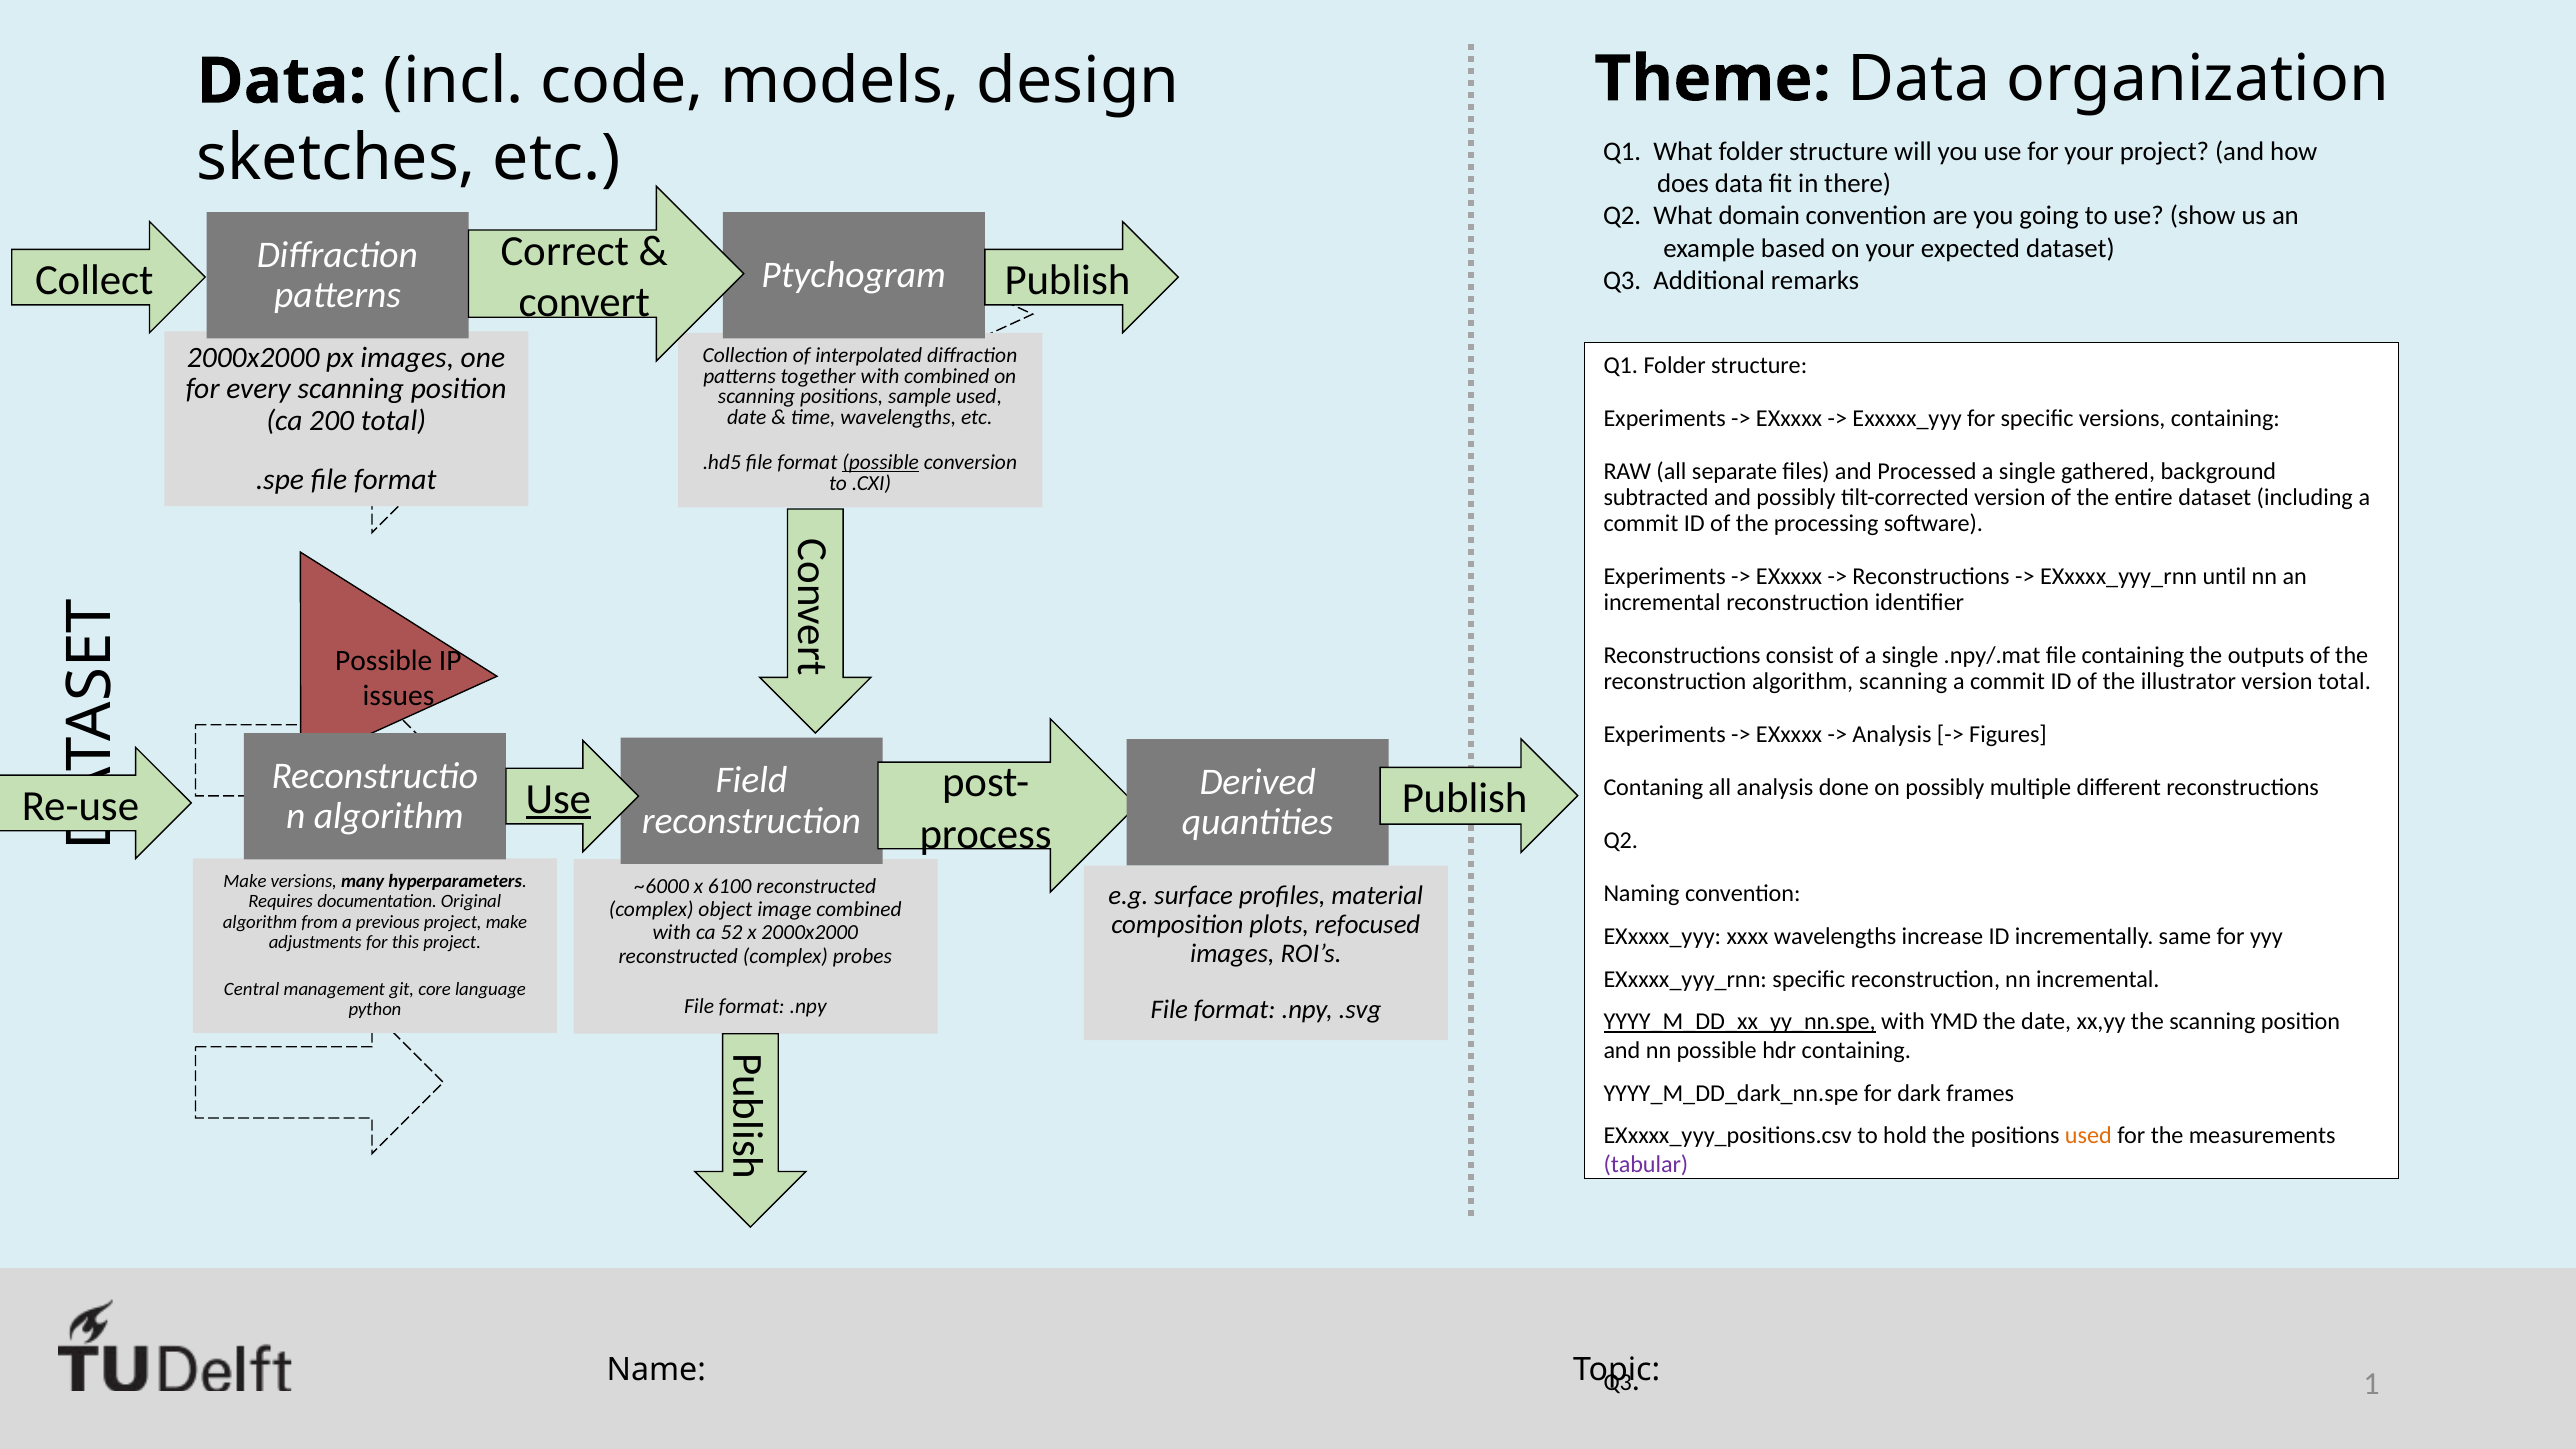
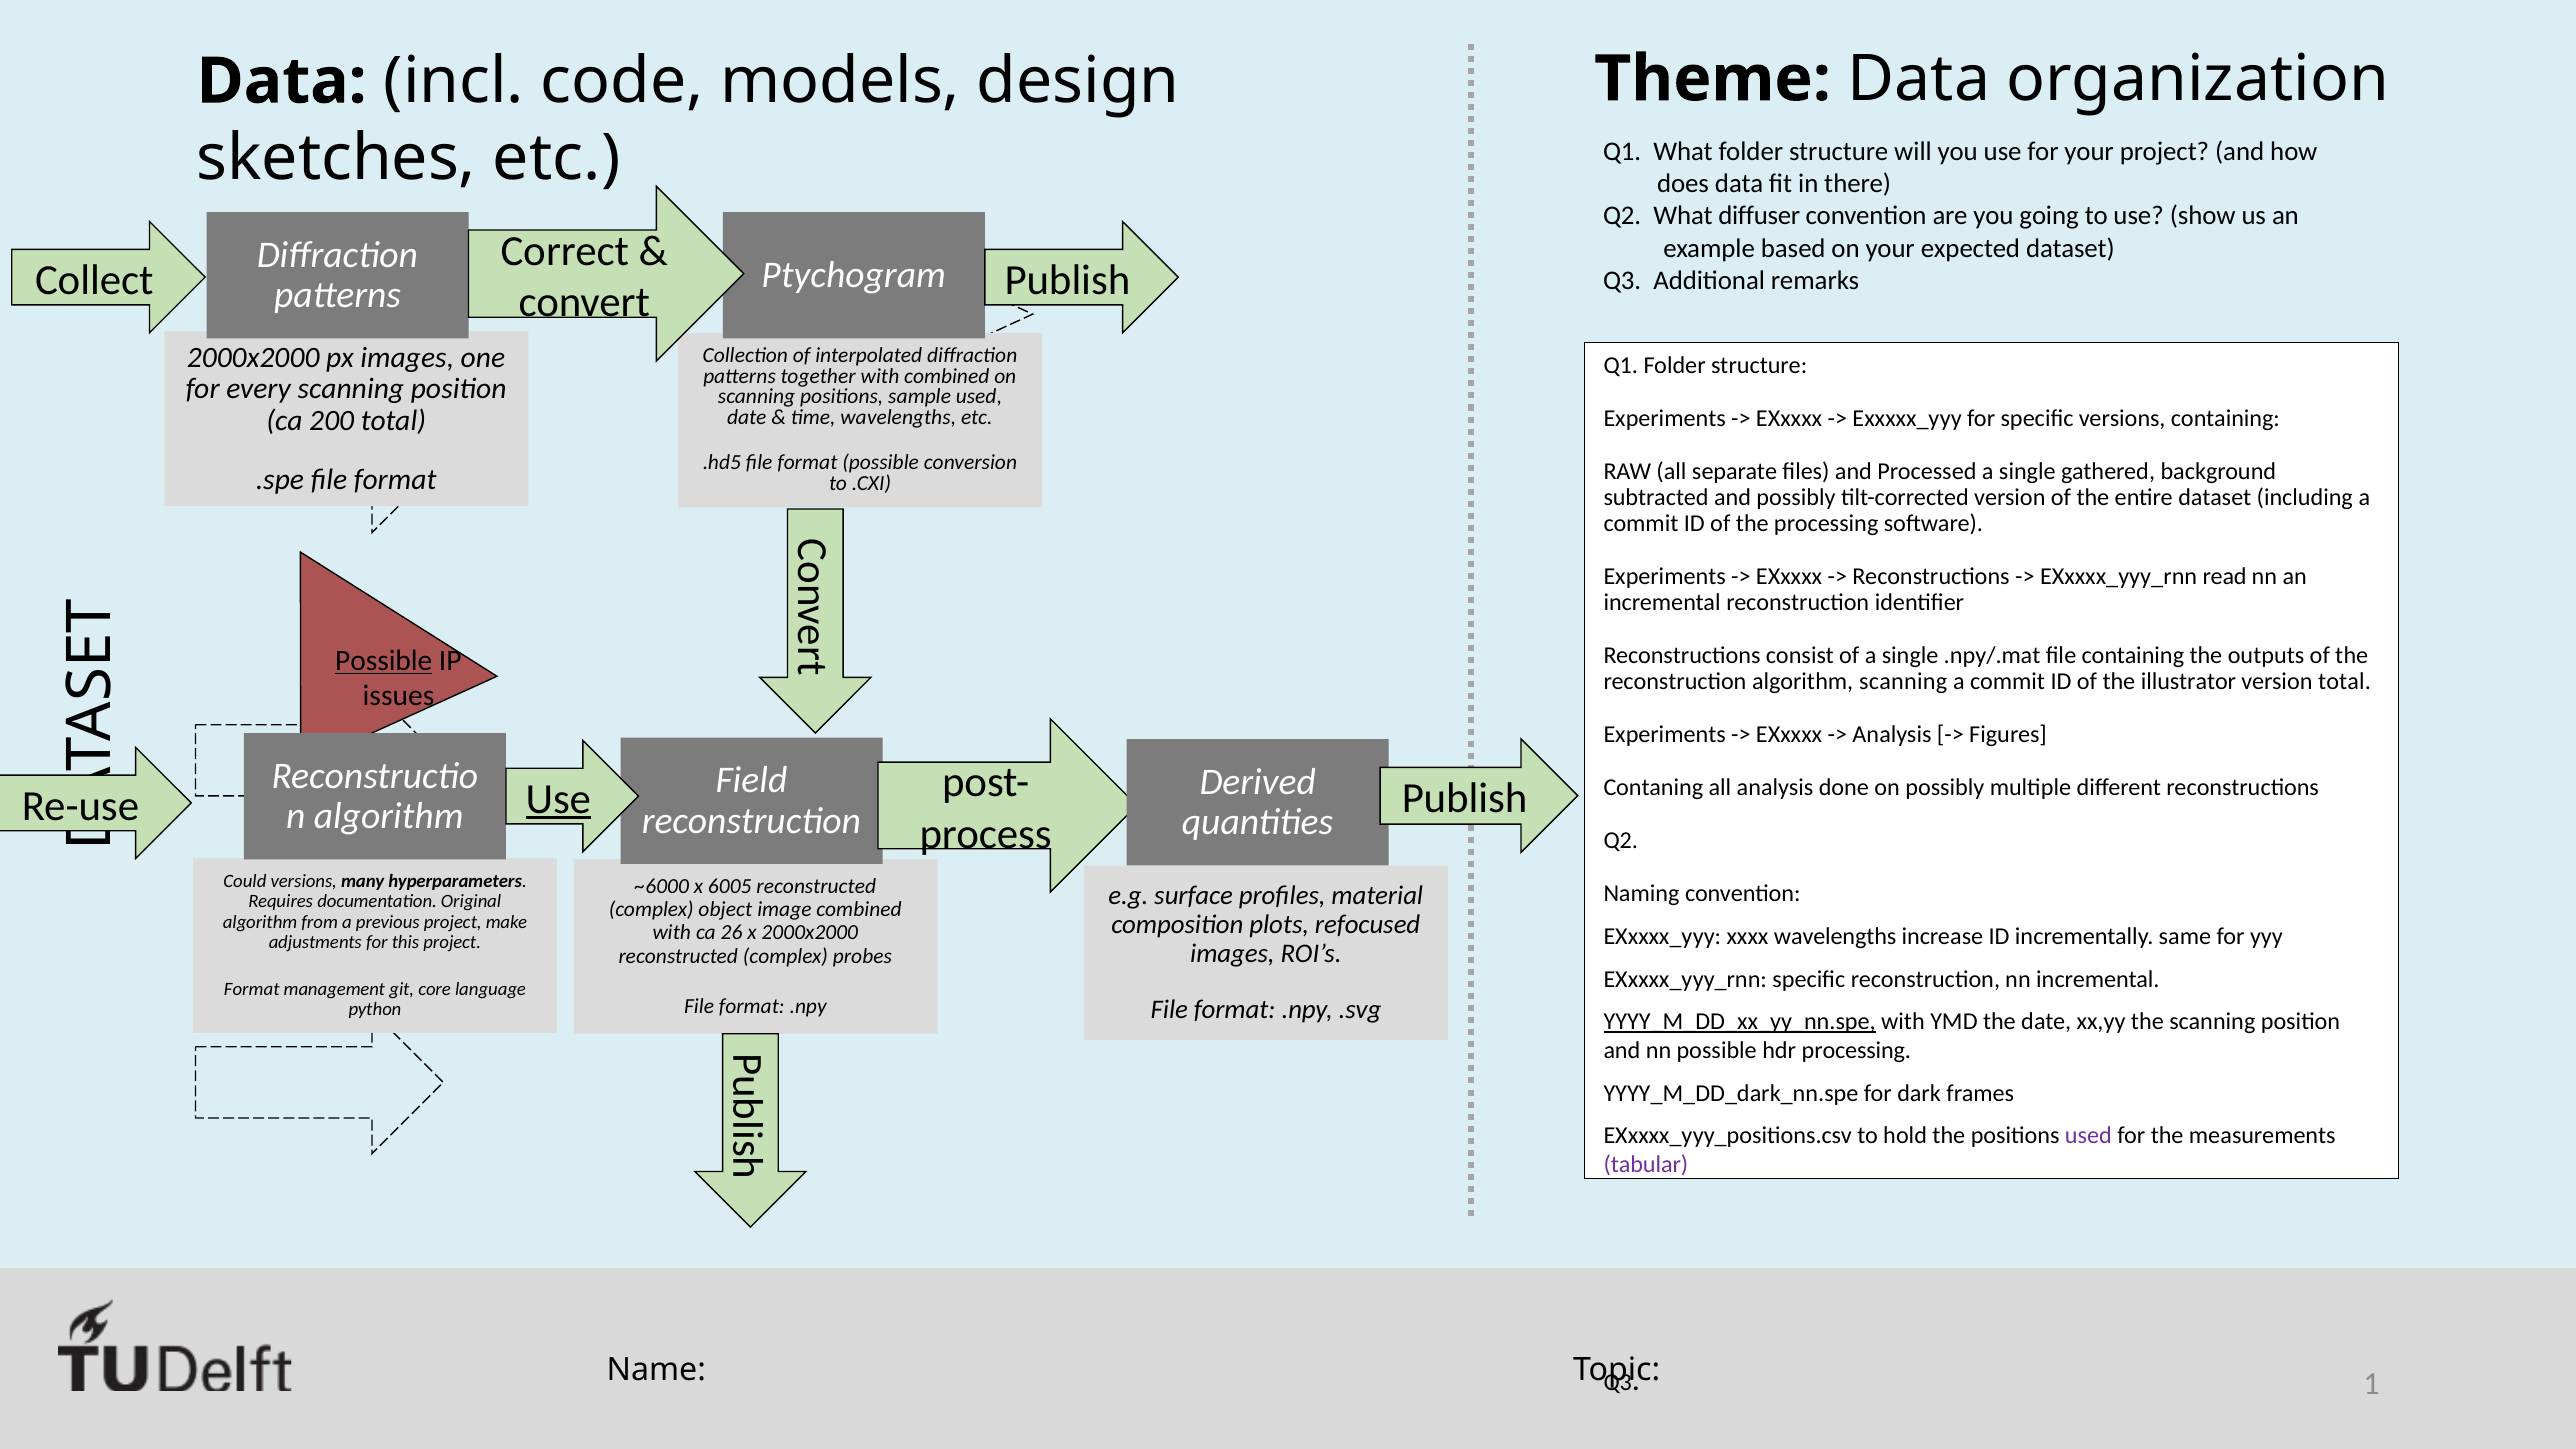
domain: domain -> diffuser
possible at (881, 463) underline: present -> none
until: until -> read
Possible at (384, 661) underline: none -> present
Make at (245, 881): Make -> Could
6100: 6100 -> 6005
52: 52 -> 26
Central at (252, 989): Central -> Format
hdr containing: containing -> processing
used at (2088, 1136) colour: orange -> purple
